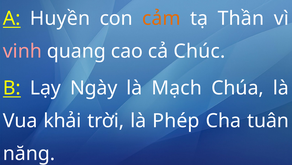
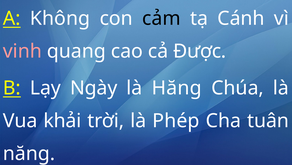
Huyền: Huyền -> Không
cảm colour: orange -> black
Thần: Thần -> Cánh
Chúc: Chúc -> Được
Mạch: Mạch -> Hăng
